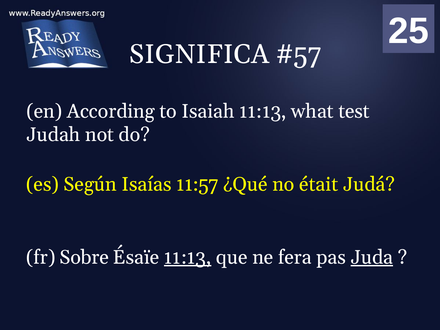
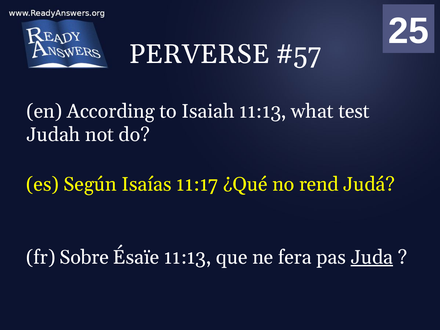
SIGNIFICA: SIGNIFICA -> PERVERSE
11:57: 11:57 -> 11:17
était: était -> rend
11:13 at (188, 257) underline: present -> none
